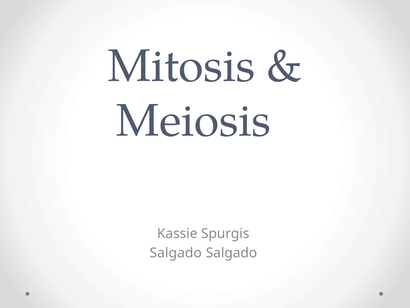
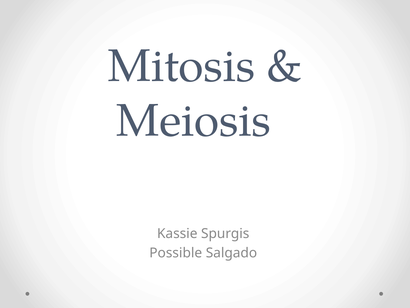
Salgado at (176, 252): Salgado -> Possible
